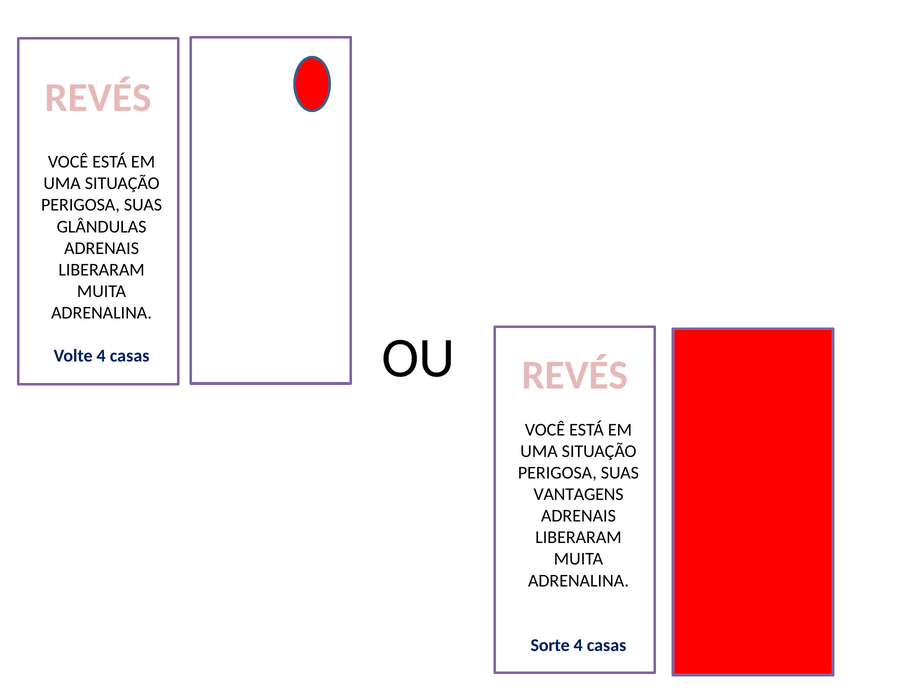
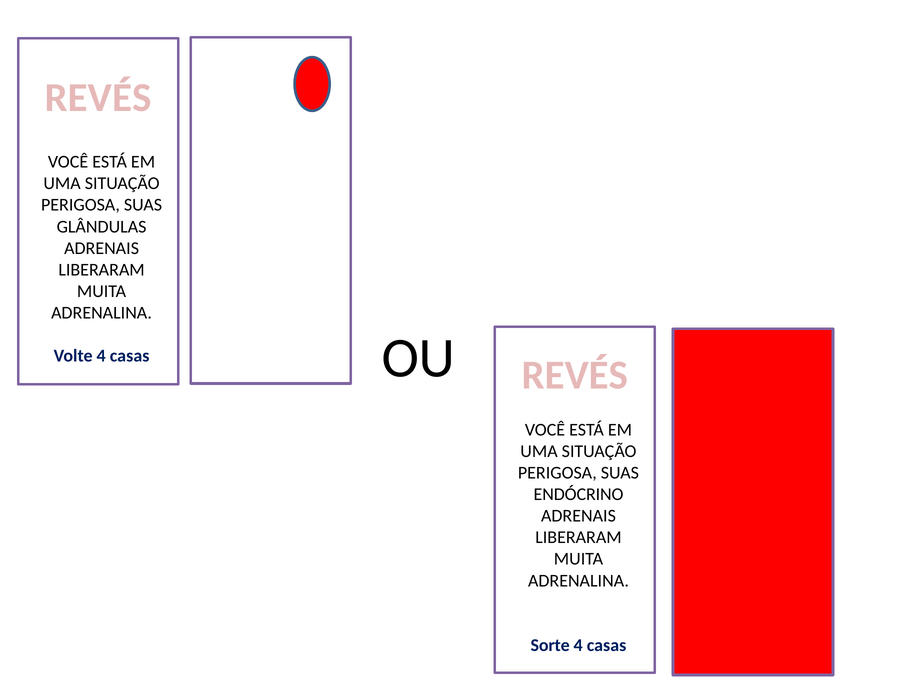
VANTAGENS: VANTAGENS -> ENDÓCRINO
